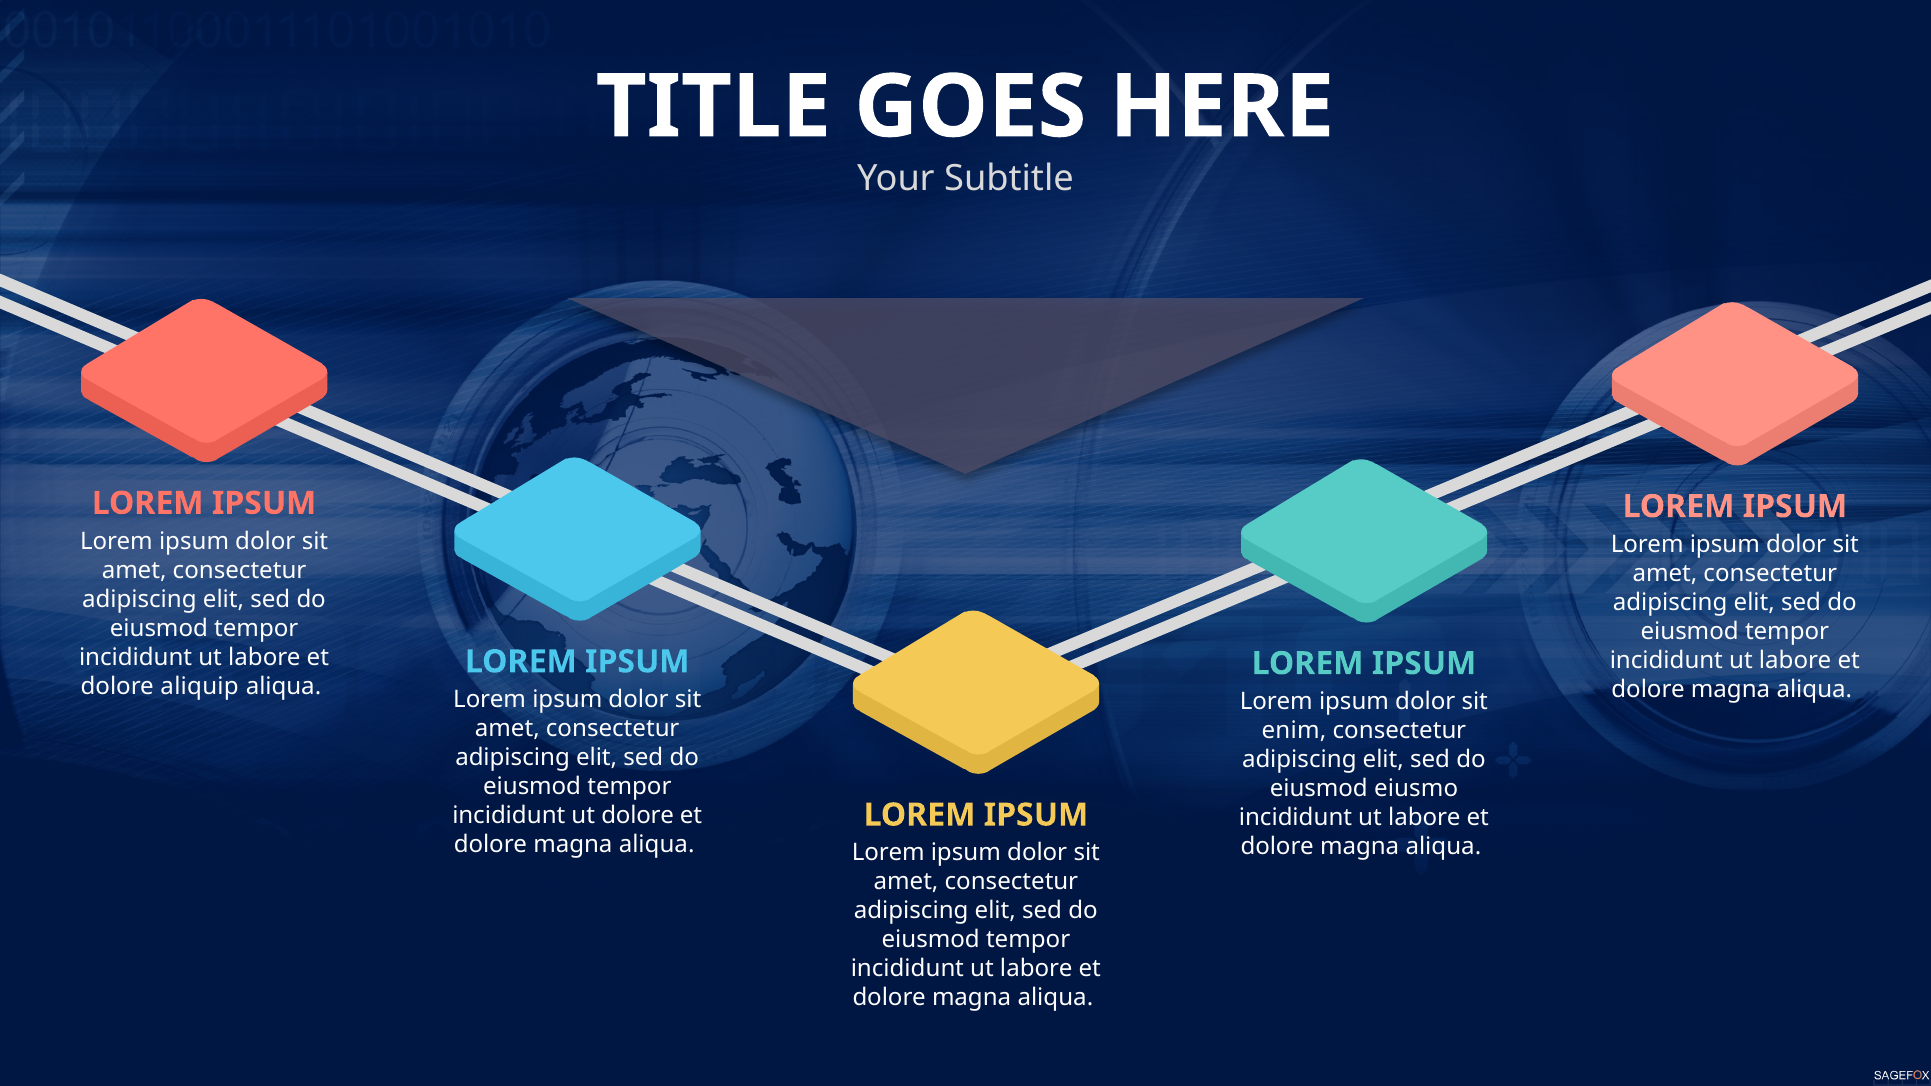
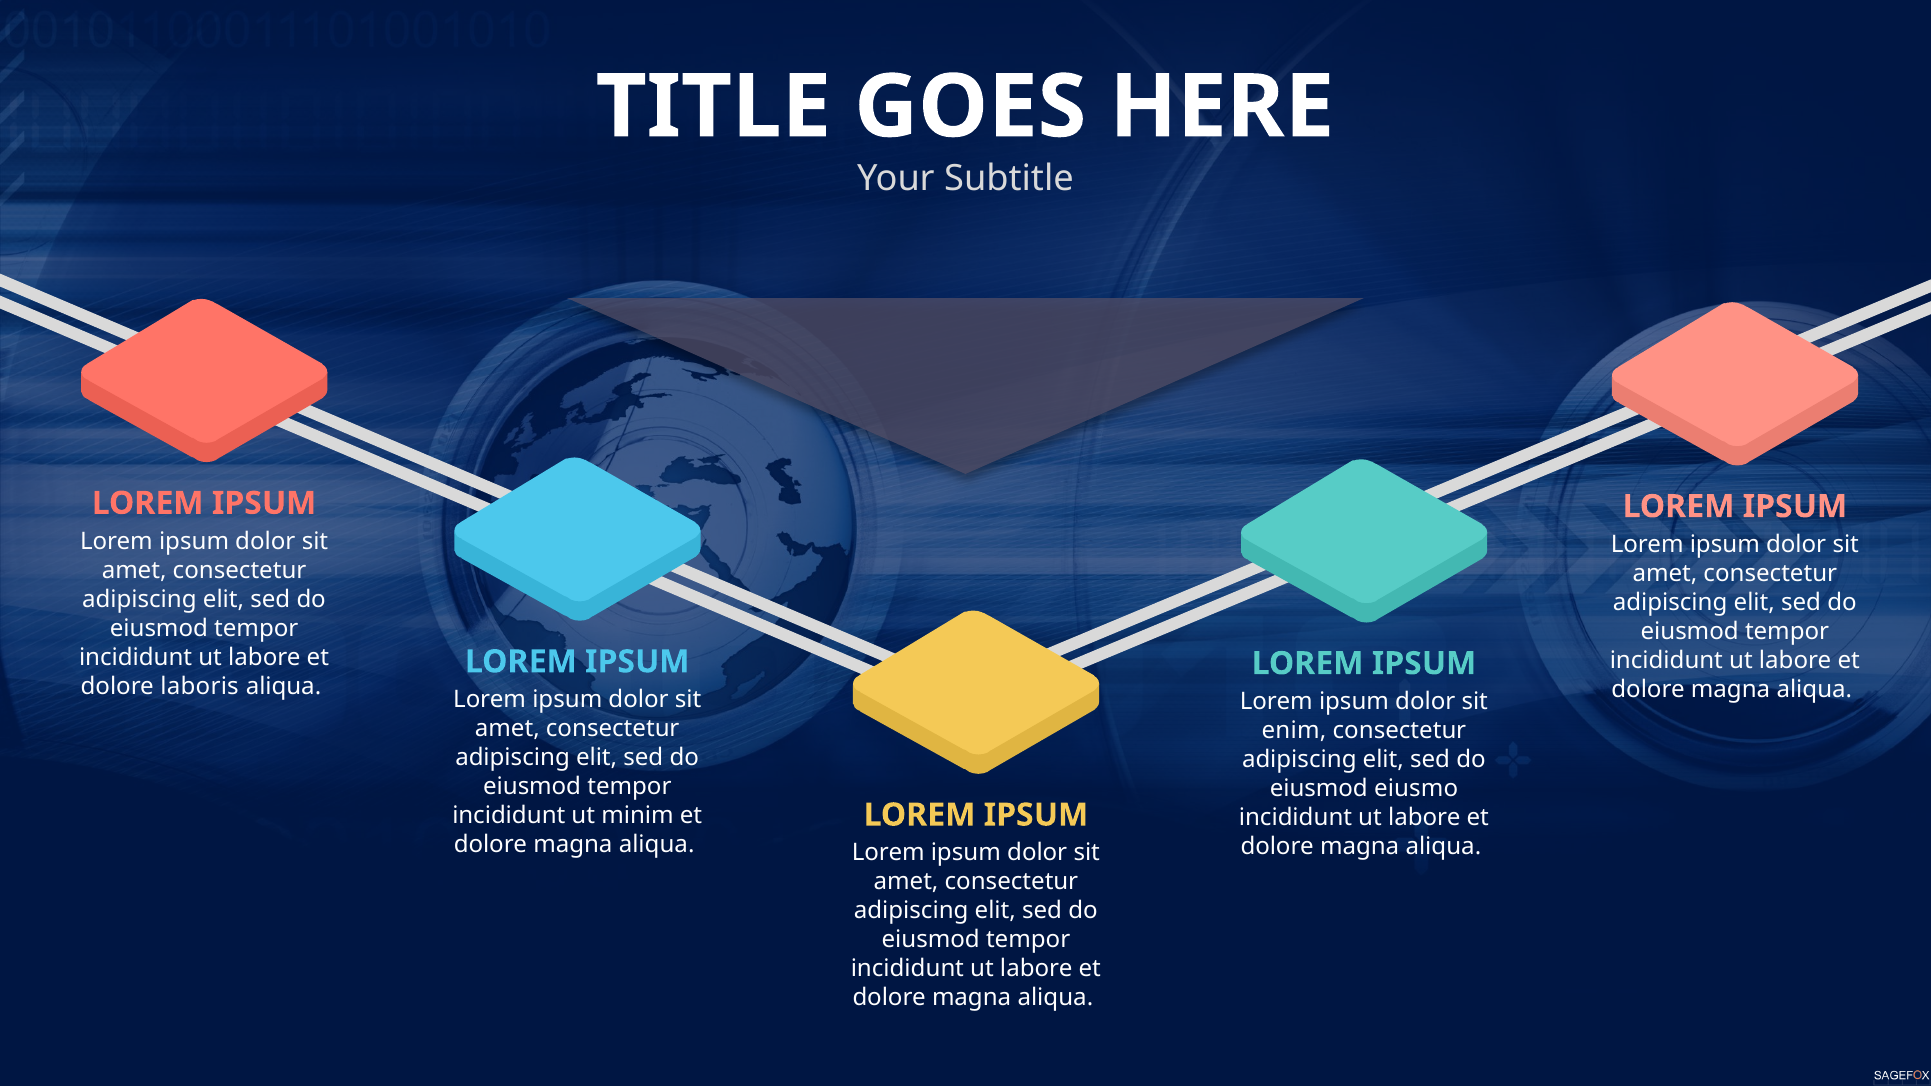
aliquip: aliquip -> laboris
ut dolore: dolore -> minim
